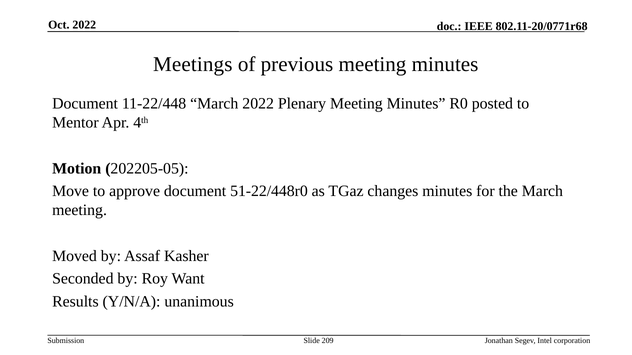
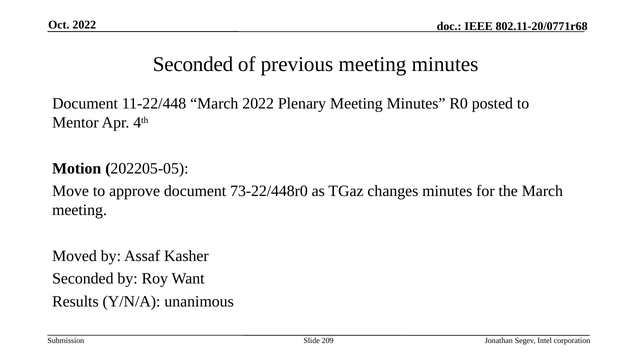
Meetings at (193, 65): Meetings -> Seconded
51-22/448r0: 51-22/448r0 -> 73-22/448r0
